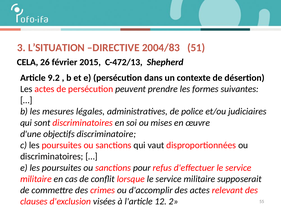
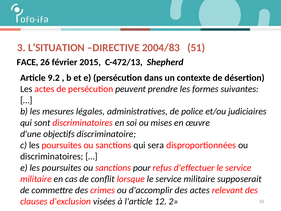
CELA: CELA -> FACE
vaut: vaut -> sera
